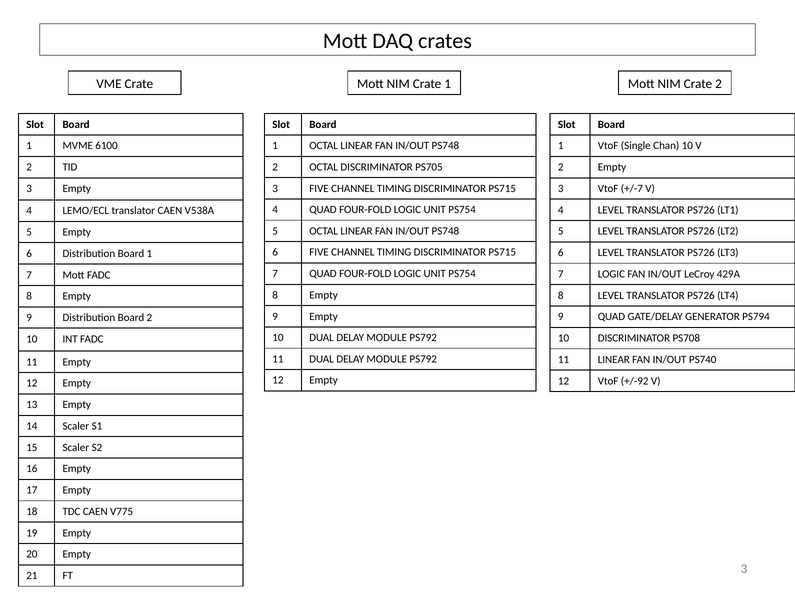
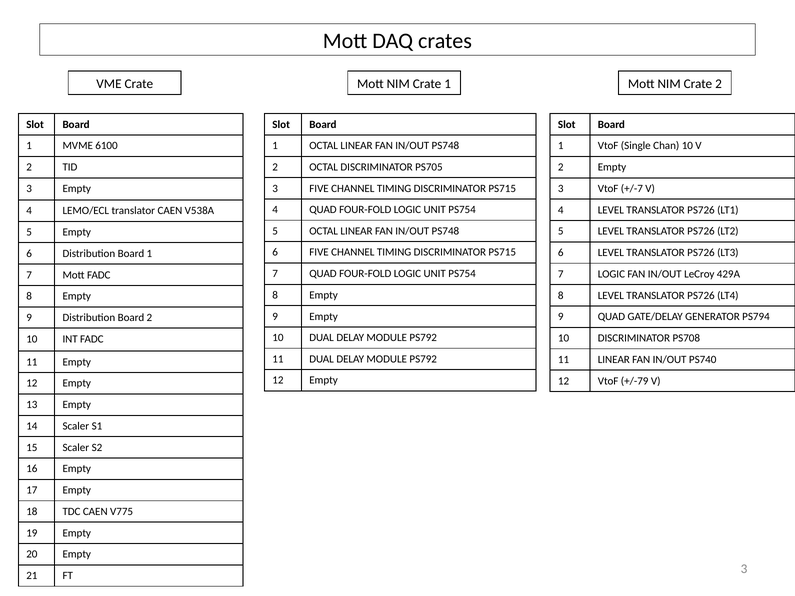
+/-92: +/-92 -> +/-79
